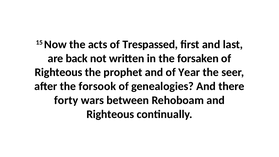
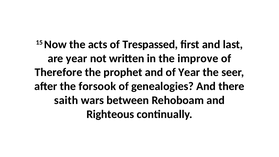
are back: back -> year
forsaken: forsaken -> improve
Righteous at (58, 72): Righteous -> Therefore
forty: forty -> saith
